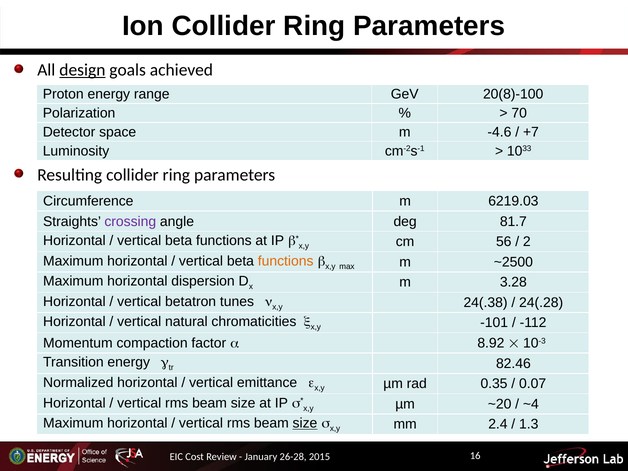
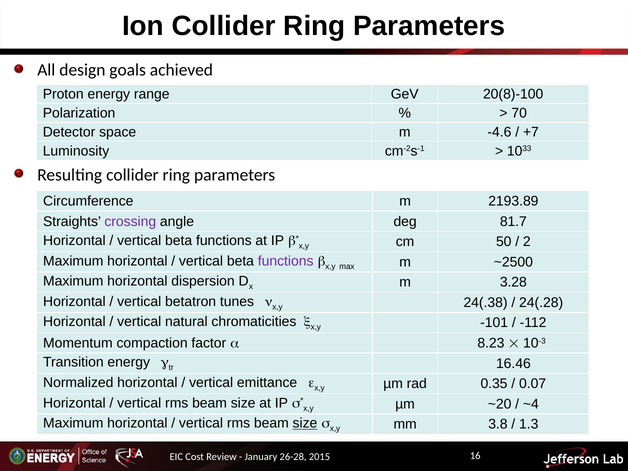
design underline: present -> none
6219.03: 6219.03 -> 2193.89
56: 56 -> 50
functions at (286, 261) colour: orange -> purple
8.92: 8.92 -> 8.23
82.46: 82.46 -> 16.46
2.4: 2.4 -> 3.8
